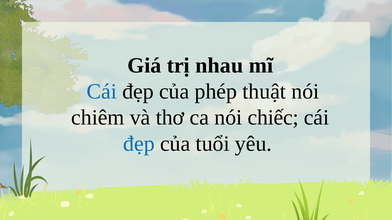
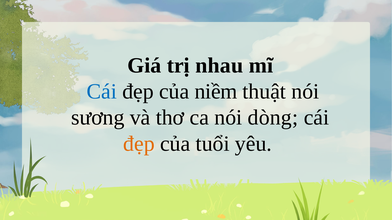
phép: phép -> niềm
chiêm: chiêm -> sương
chiếc: chiếc -> dòng
đẹp at (139, 144) colour: blue -> orange
